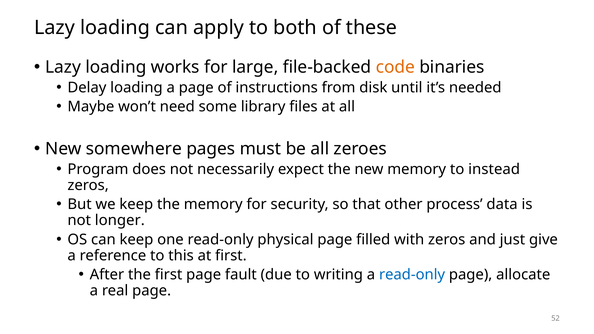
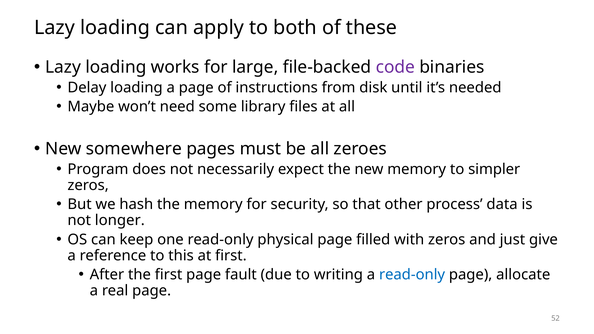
code colour: orange -> purple
instead: instead -> simpler
we keep: keep -> hash
